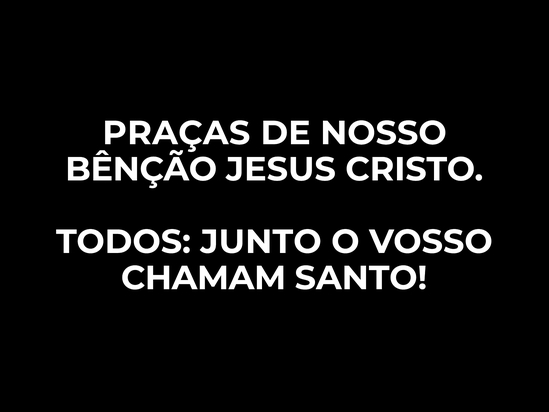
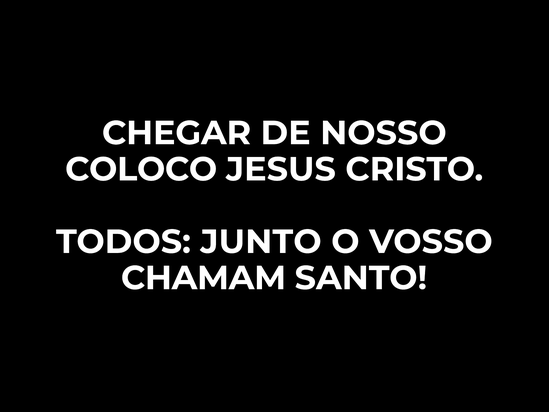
PRAÇAS: PRAÇAS -> CHEGAR
BÊNÇÃO: BÊNÇÃO -> COLOCO
